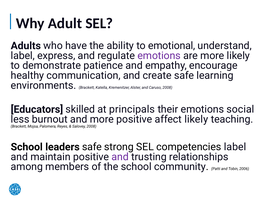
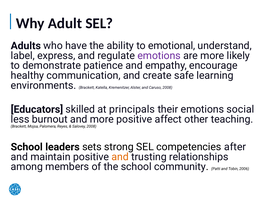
affect likely: likely -> other
leaders safe: safe -> sets
competencies label: label -> after
and at (120, 157) colour: purple -> orange
